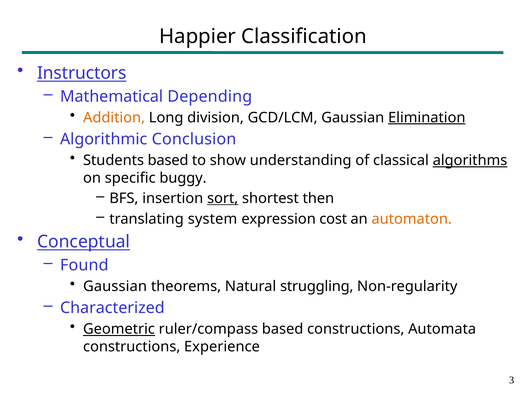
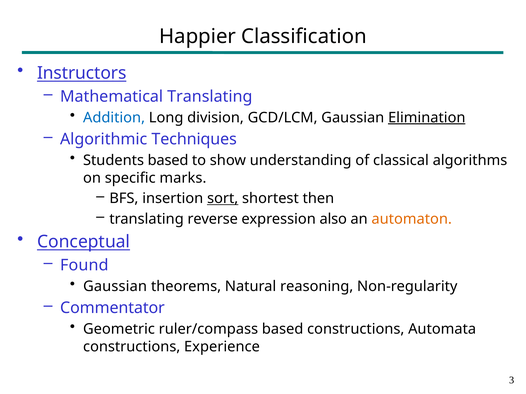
Mathematical Depending: Depending -> Translating
Addition colour: orange -> blue
Conclusion: Conclusion -> Techniques
algorithms underline: present -> none
buggy: buggy -> marks
system: system -> reverse
cost: cost -> also
struggling: struggling -> reasoning
Characterized: Characterized -> Commentator
Geometric underline: present -> none
